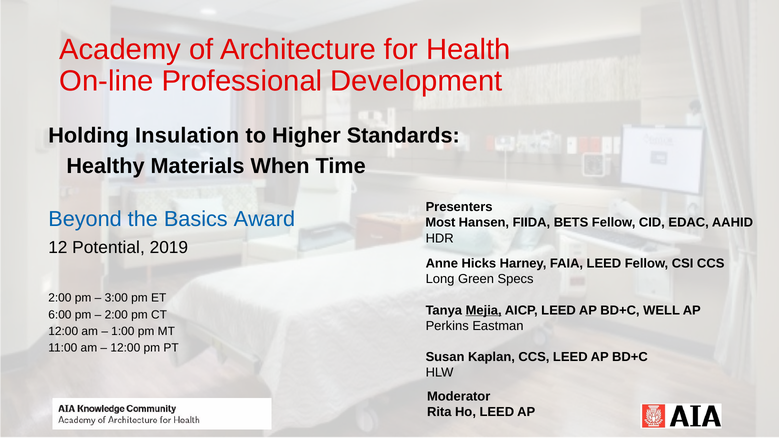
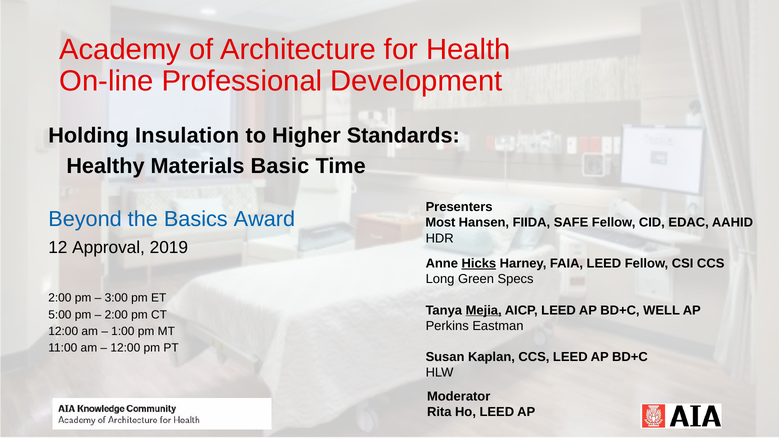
When: When -> Basic
BETS: BETS -> SAFE
Potential: Potential -> Approval
Hicks underline: none -> present
6:00: 6:00 -> 5:00
